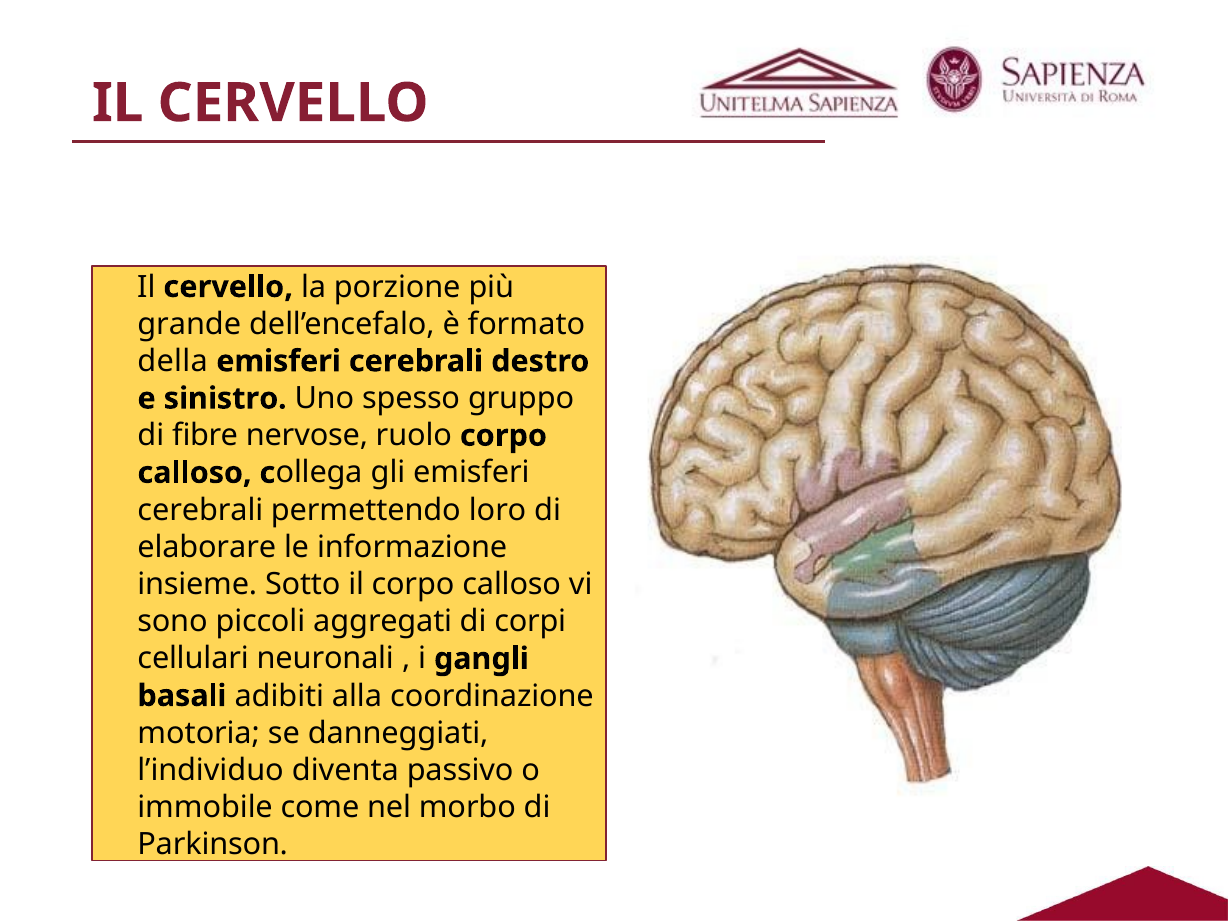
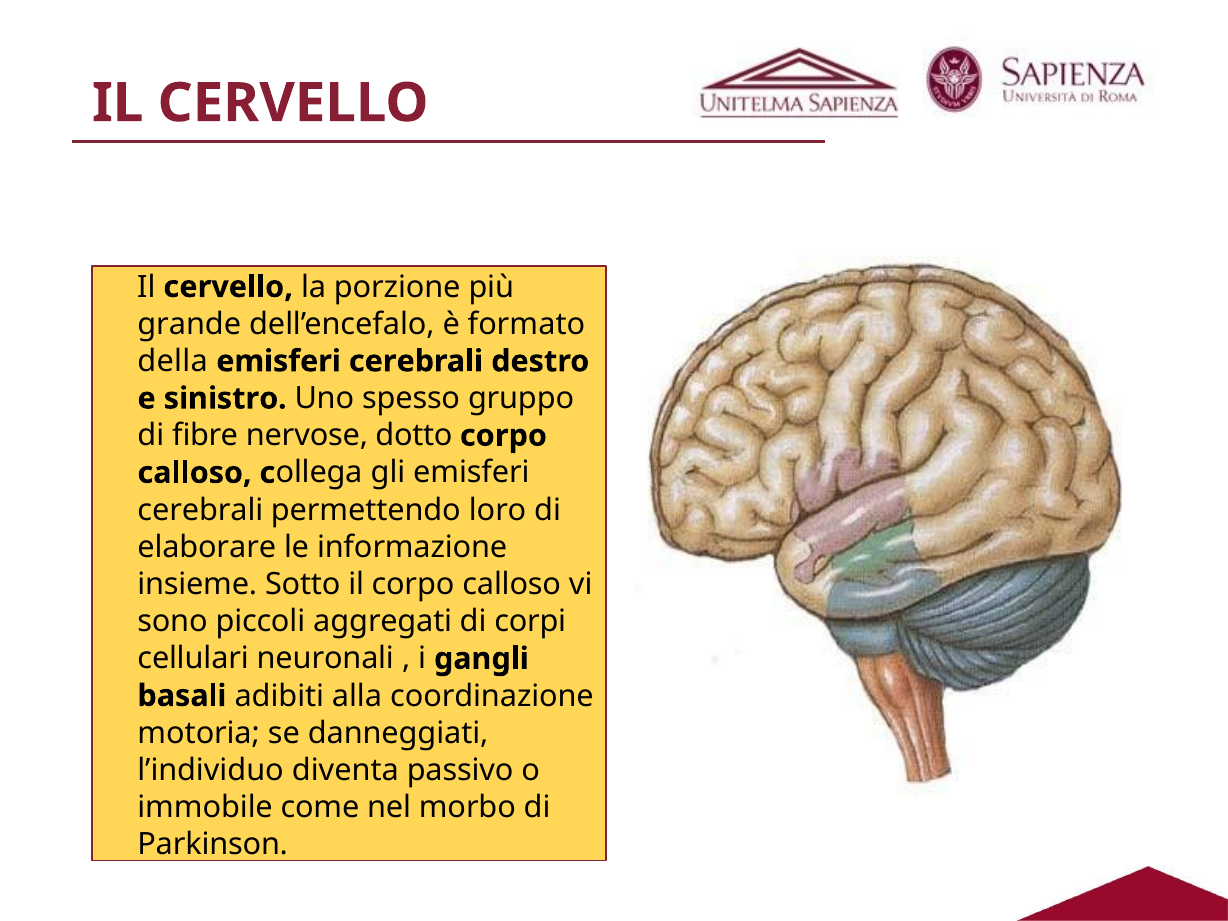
ruolo: ruolo -> dotto
